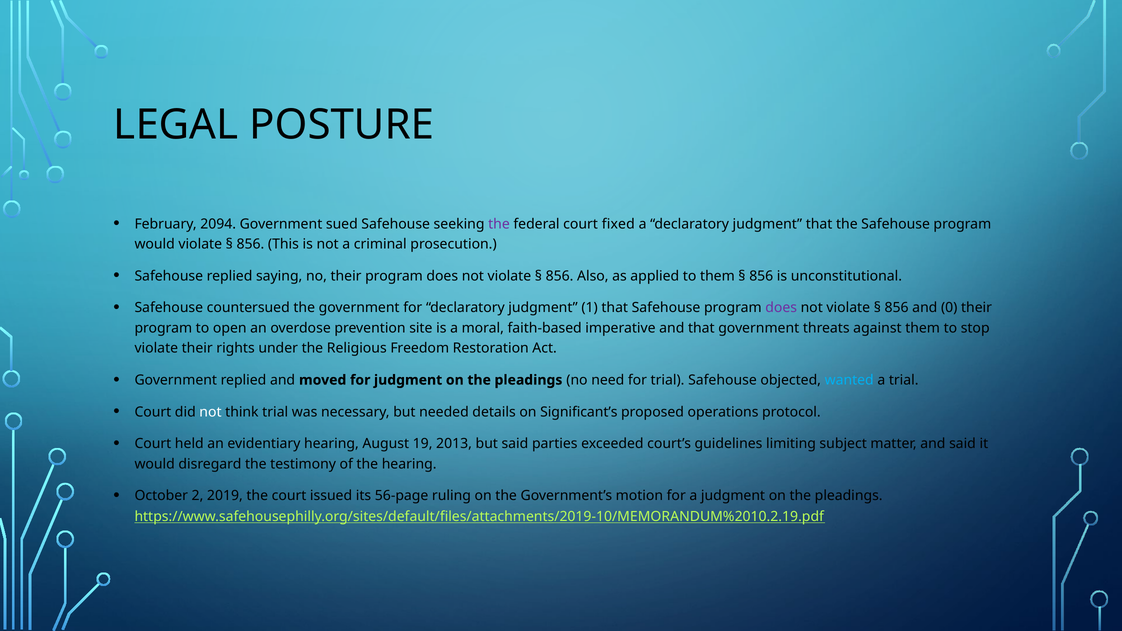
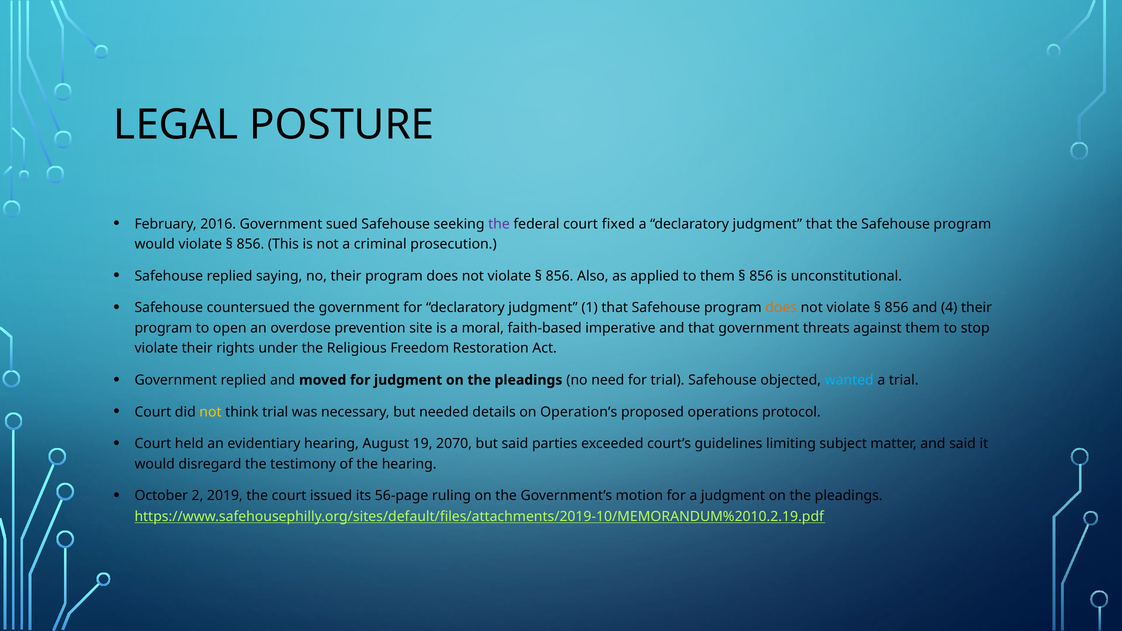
2094: 2094 -> 2016
does at (781, 308) colour: purple -> orange
0: 0 -> 4
not at (210, 412) colour: white -> yellow
Significant’s: Significant’s -> Operation’s
2013: 2013 -> 2070
